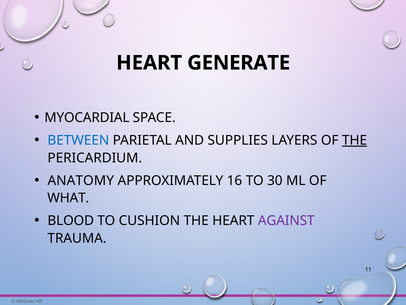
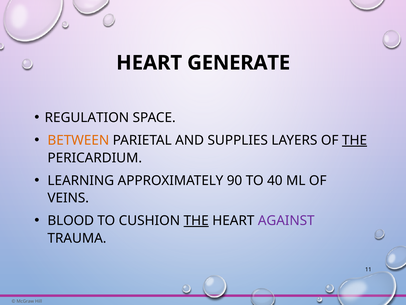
MYOCARDIAL: MYOCARDIAL -> REGULATION
BETWEEN colour: blue -> orange
ANATOMY: ANATOMY -> LEARNING
16: 16 -> 90
30: 30 -> 40
WHAT: WHAT -> VEINS
THE at (196, 220) underline: none -> present
